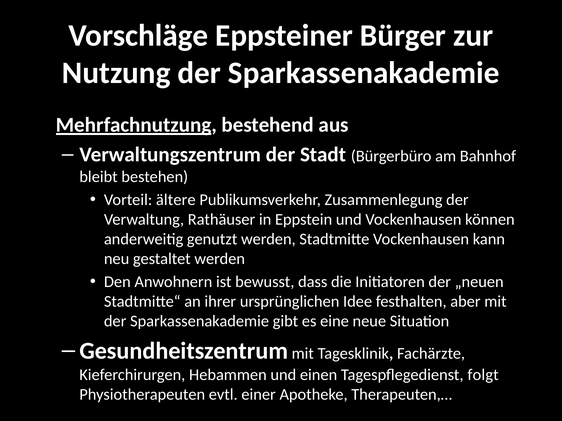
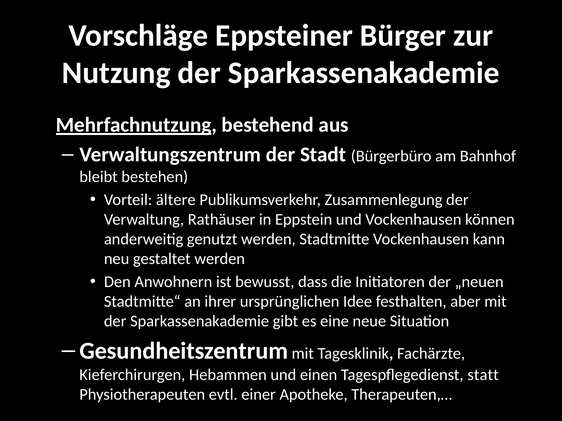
folgt: folgt -> statt
